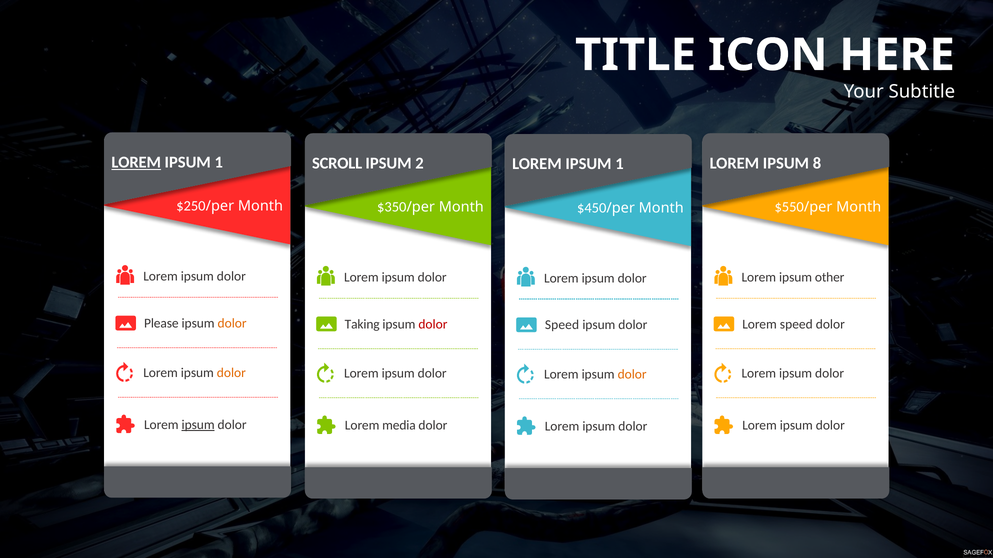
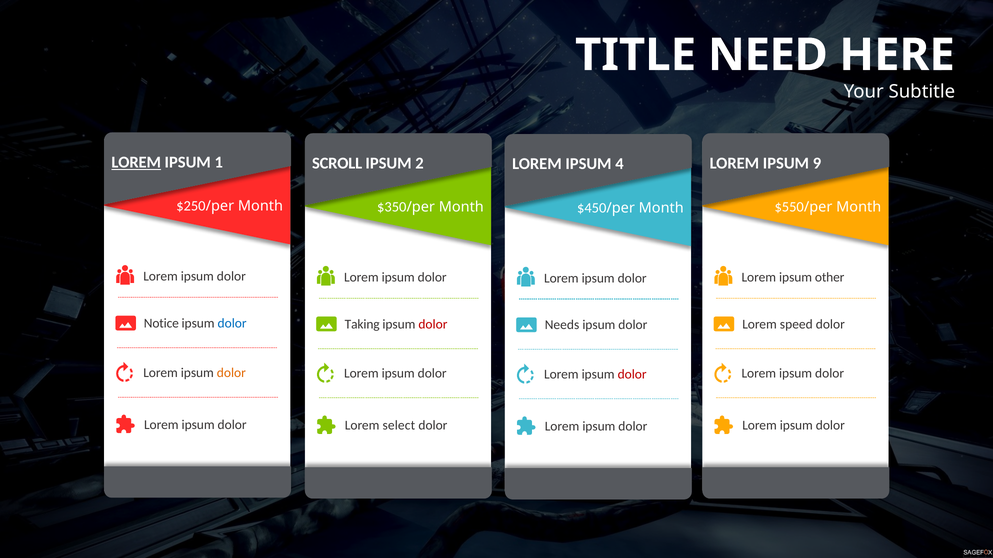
ICON: ICON -> NEED
8: 8 -> 9
1 at (619, 164): 1 -> 4
Please: Please -> Notice
dolor at (232, 324) colour: orange -> blue
Speed at (562, 325): Speed -> Needs
dolor at (632, 375) colour: orange -> red
ipsum at (198, 425) underline: present -> none
media: media -> select
